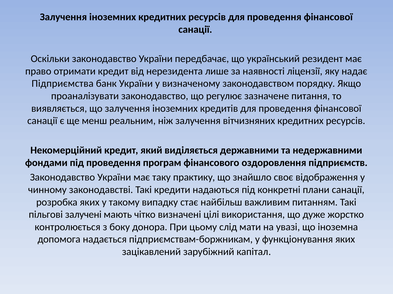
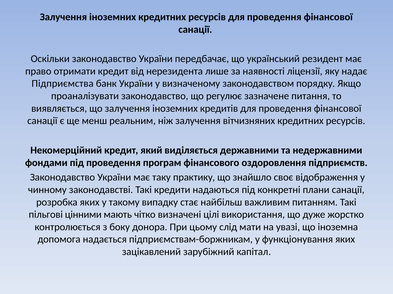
залучені: залучені -> цінними
